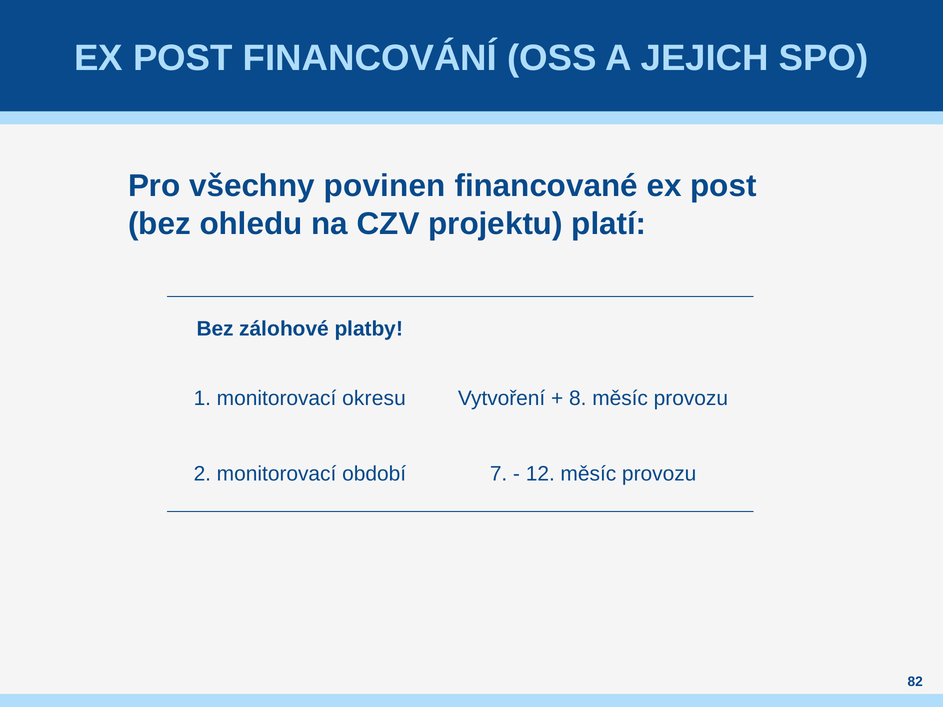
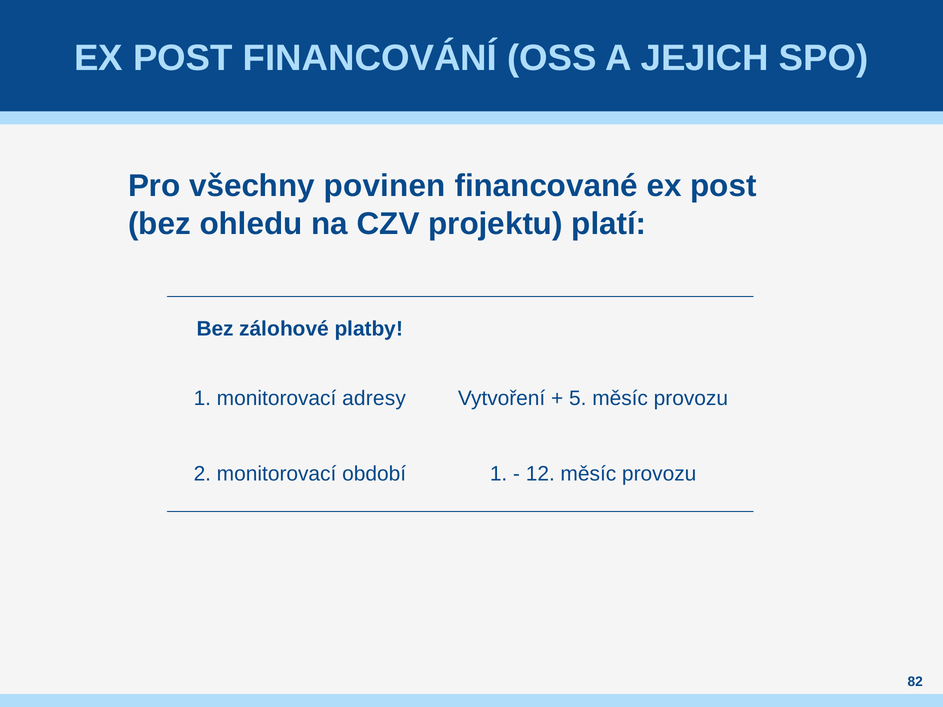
okresu: okresu -> adresy
8: 8 -> 5
období 7: 7 -> 1
